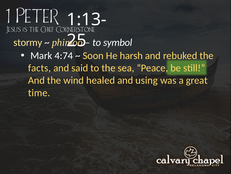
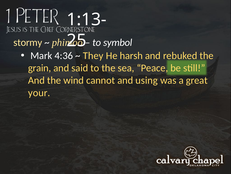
4:74: 4:74 -> 4:36
Soon: Soon -> They
facts: facts -> grain
healed: healed -> cannot
time: time -> your
